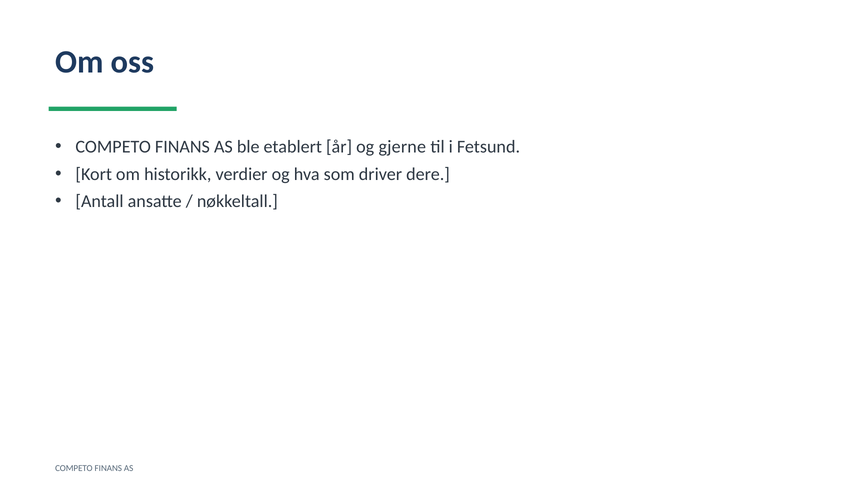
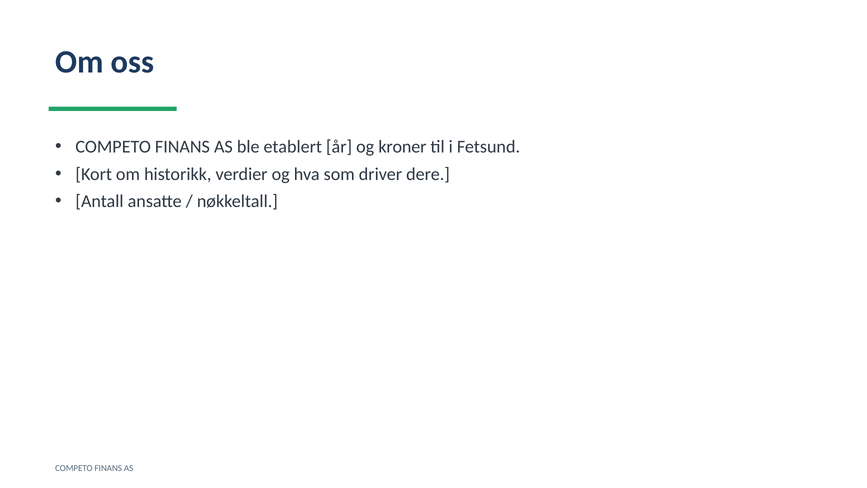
gjerne: gjerne -> kroner
